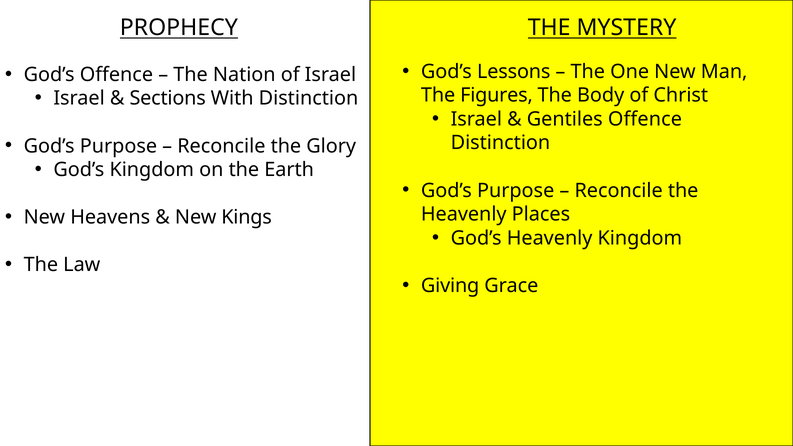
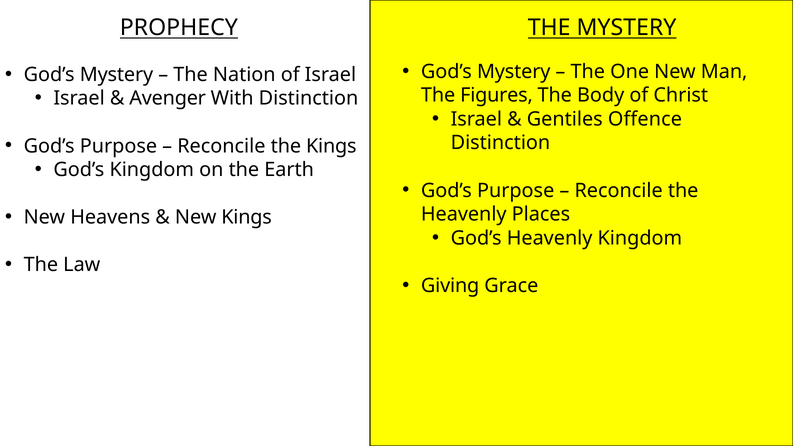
Lessons at (514, 72): Lessons -> Mystery
Offence at (116, 75): Offence -> Mystery
Sections: Sections -> Avenger
the Glory: Glory -> Kings
